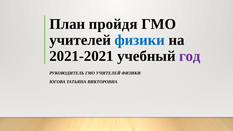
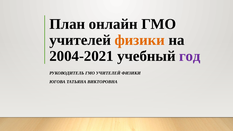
пройдя: пройдя -> онлайн
физики at (140, 40) colour: blue -> orange
2021-2021: 2021-2021 -> 2004-2021
